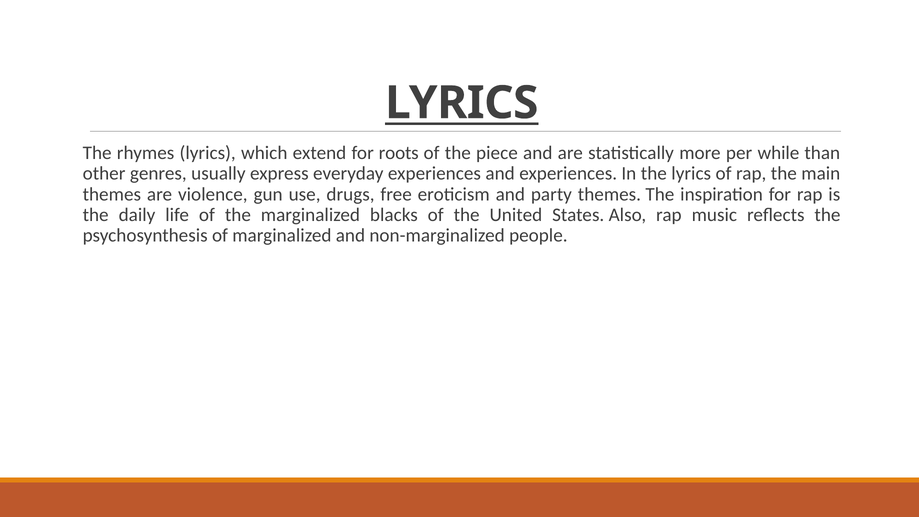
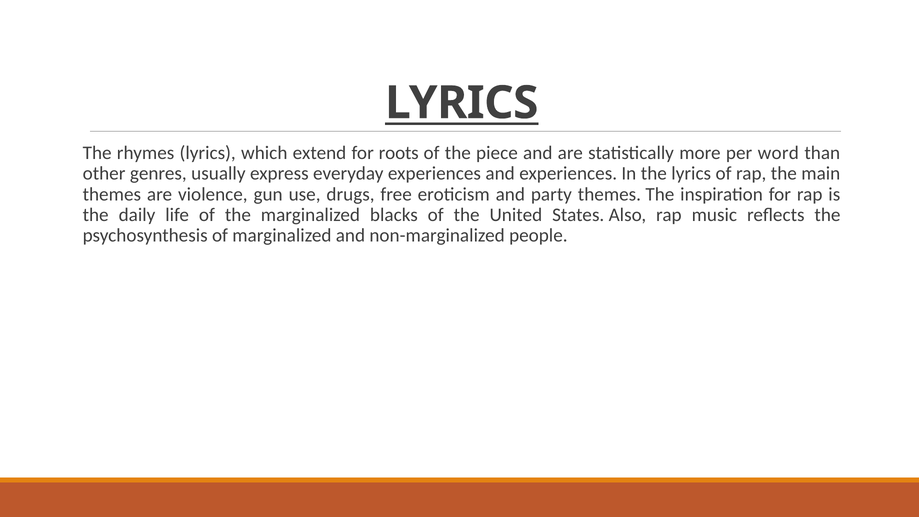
while: while -> word
